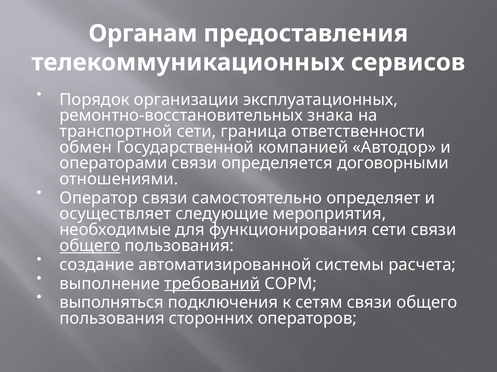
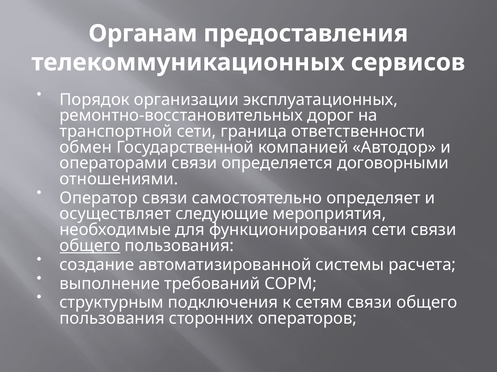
знака: знака -> дорог
требований underline: present -> none
выполняться: выполняться -> структурным
